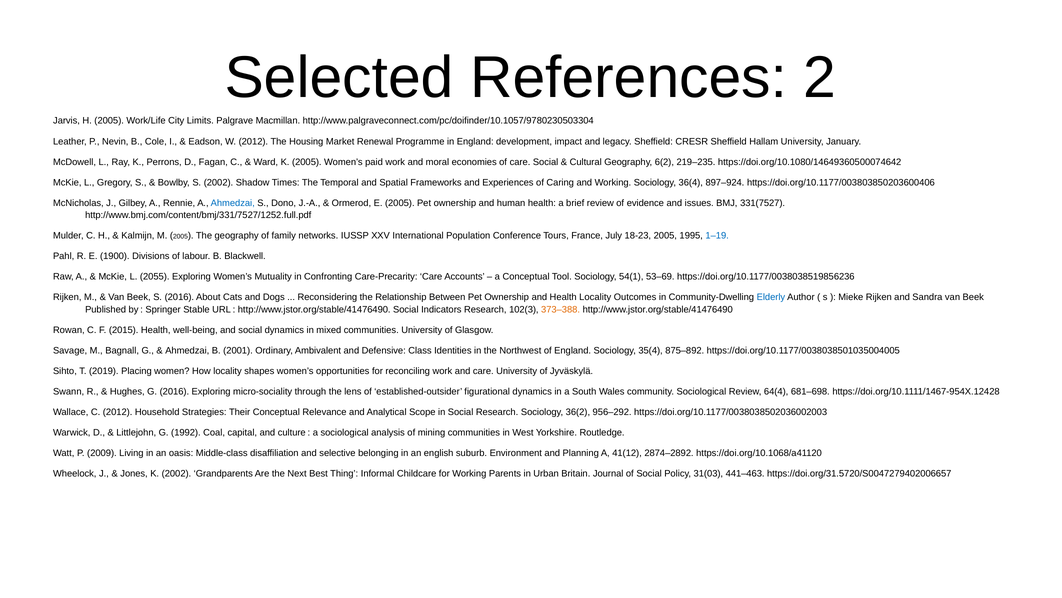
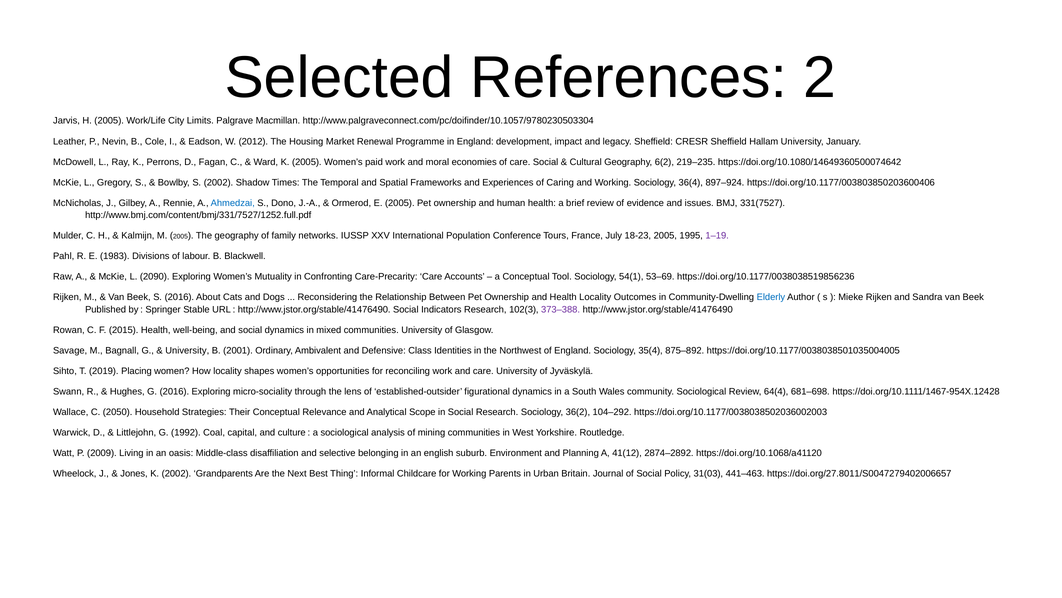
1–19 colour: blue -> purple
1900: 1900 -> 1983
2055: 2055 -> 2090
373–388 colour: orange -> purple
Ahmedzai at (187, 350): Ahmedzai -> University
C 2012: 2012 -> 2050
956–292: 956–292 -> 104–292
https://doi.org/31.5720/S0047279402006657: https://doi.org/31.5720/S0047279402006657 -> https://doi.org/27.8011/S0047279402006657
